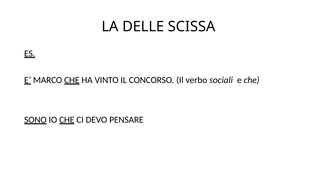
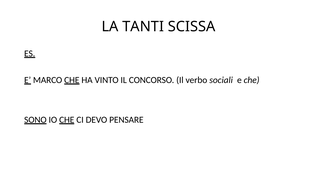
DELLE: DELLE -> TANTI
